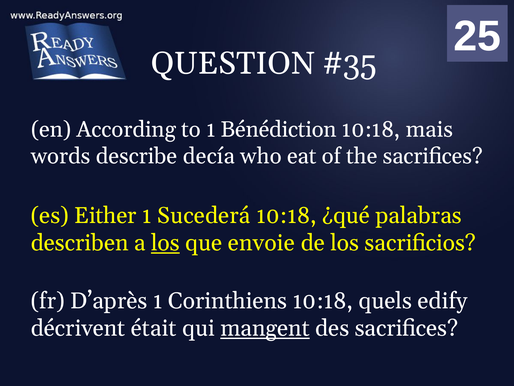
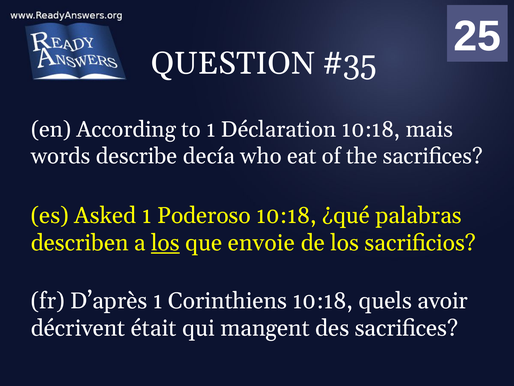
Bénédiction: Bénédiction -> Déclaration
Either: Either -> Asked
Sucederá: Sucederá -> Poderoso
edify: edify -> avoir
mangent underline: present -> none
